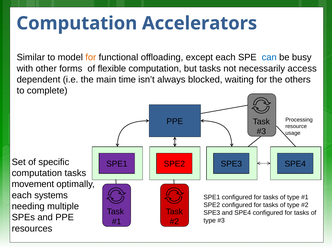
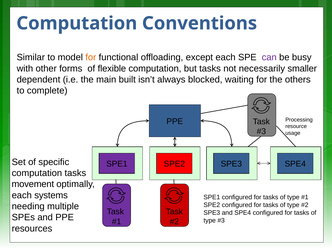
Accelerators: Accelerators -> Conventions
can colour: blue -> purple
access: access -> smaller
time: time -> built
